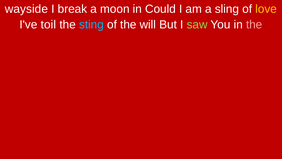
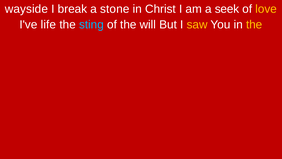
moon: moon -> stone
Could: Could -> Christ
sling: sling -> seek
toil: toil -> life
saw colour: light green -> yellow
the at (254, 25) colour: pink -> yellow
